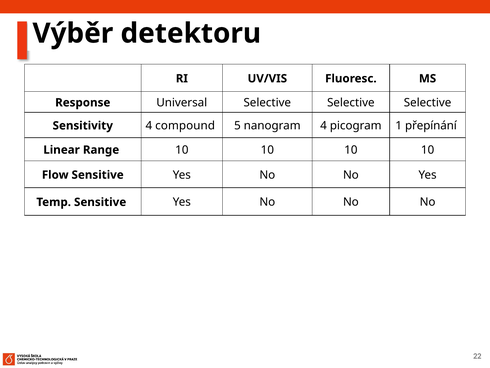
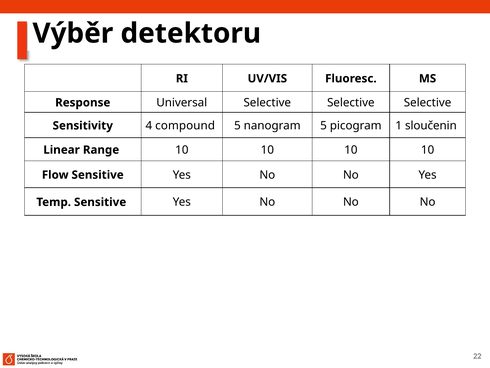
nanogram 4: 4 -> 5
přepínání: přepínání -> sloučenin
